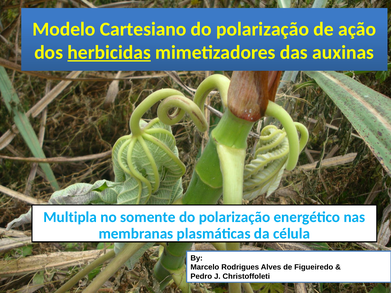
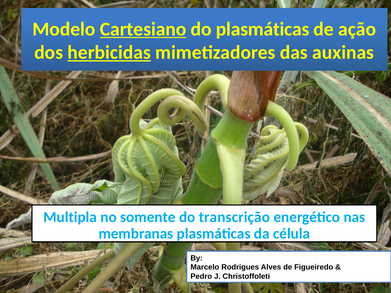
Cartesiano underline: none -> present
polarização at (263, 29): polarização -> plasmáticas
polarização at (235, 217): polarização -> transcrição
